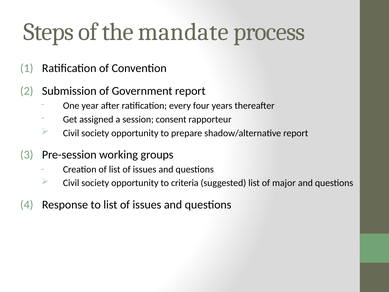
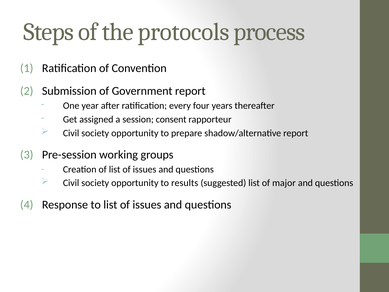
mandate: mandate -> protocols
criteria: criteria -> results
